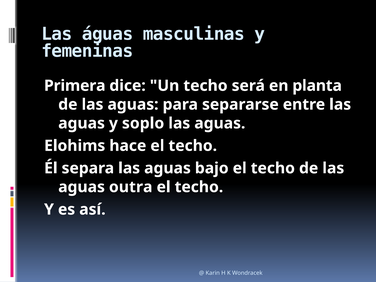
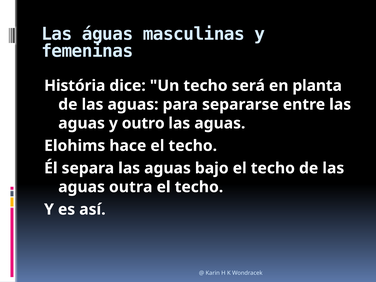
Primera: Primera -> História
soplo: soplo -> outro
